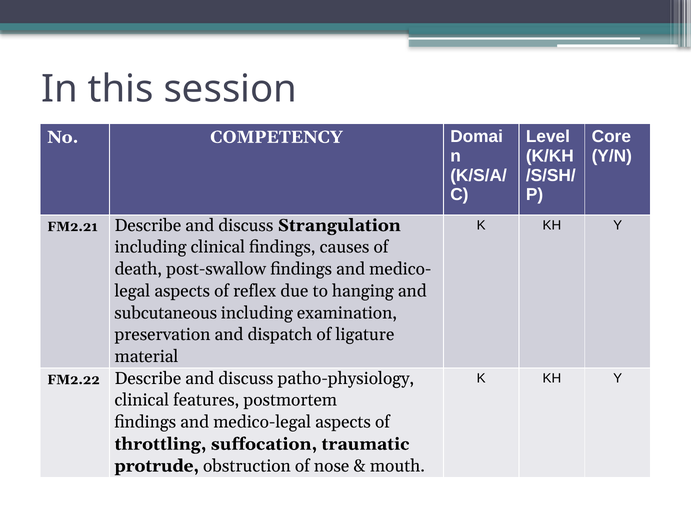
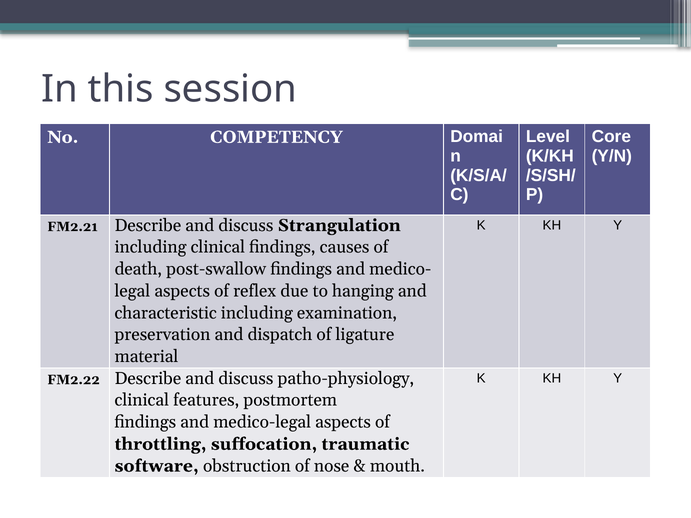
subcutaneous: subcutaneous -> characteristic
protrude: protrude -> software
